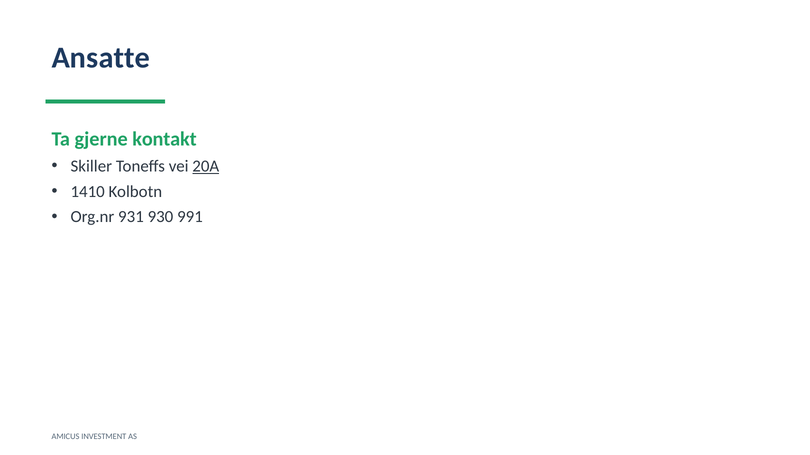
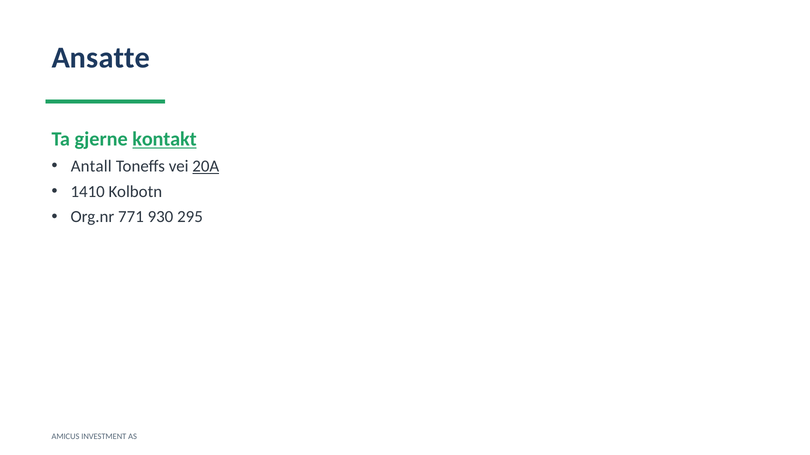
kontakt underline: none -> present
Skiller: Skiller -> Antall
931: 931 -> 771
991: 991 -> 295
